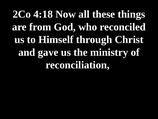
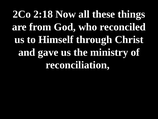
4:18: 4:18 -> 2:18
